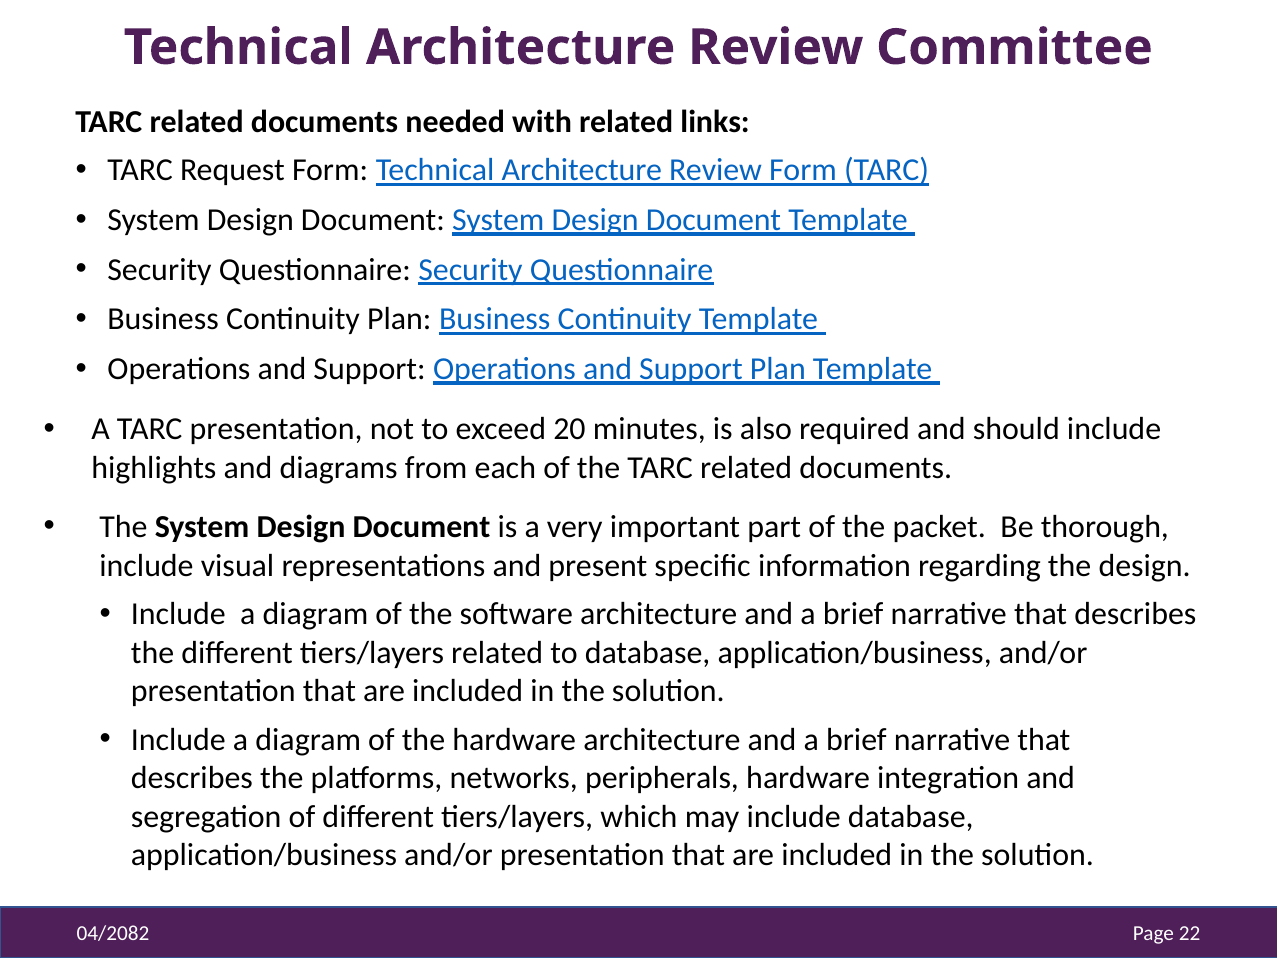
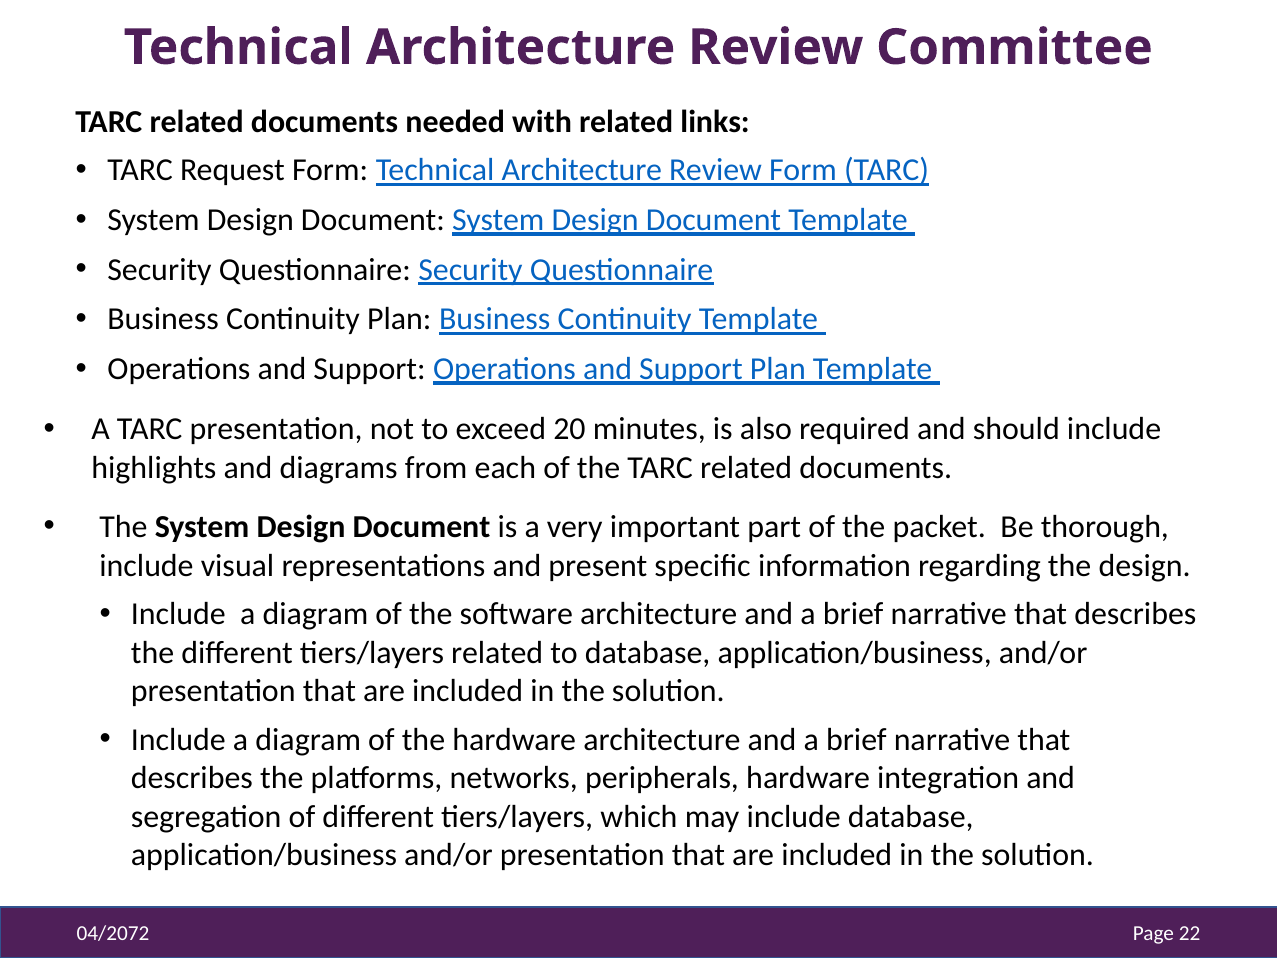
04/2082: 04/2082 -> 04/2072
